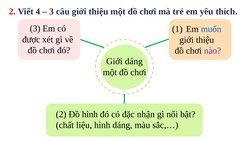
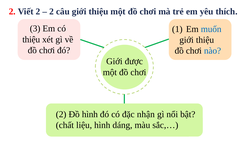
Viết 4: 4 -> 2
3 at (52, 12): 3 -> 2
được at (31, 39): được -> thiệu
nào colour: purple -> blue
Giới dáng: dáng -> được
